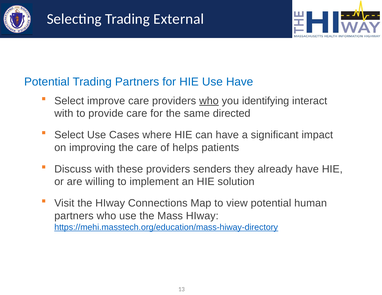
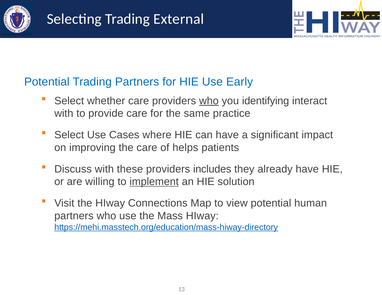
Use Have: Have -> Early
improve: improve -> whether
directed: directed -> practice
senders: senders -> includes
implement underline: none -> present
